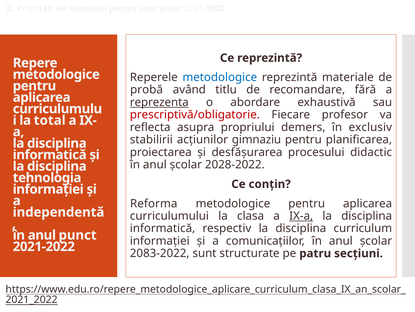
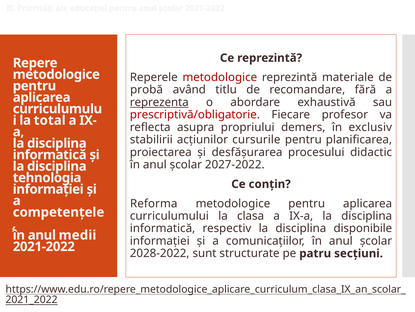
metodologice at (220, 77) colour: blue -> red
gimnaziu: gimnaziu -> cursurile
2028-2022: 2028-2022 -> 2027-2022
independentă: independentă -> competențele
IX-a underline: present -> none
curriculum: curriculum -> disponibile
punct: punct -> medii
2083-2022: 2083-2022 -> 2028-2022
